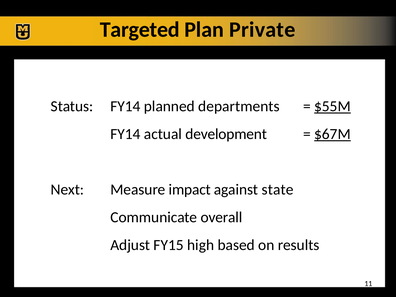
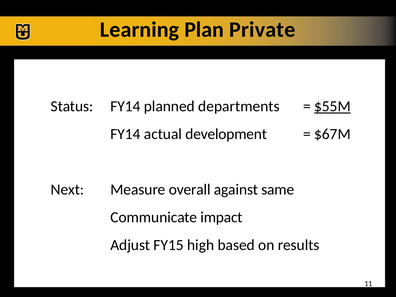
Targeted: Targeted -> Learning
$67M underline: present -> none
impact: impact -> overall
state: state -> same
overall: overall -> impact
